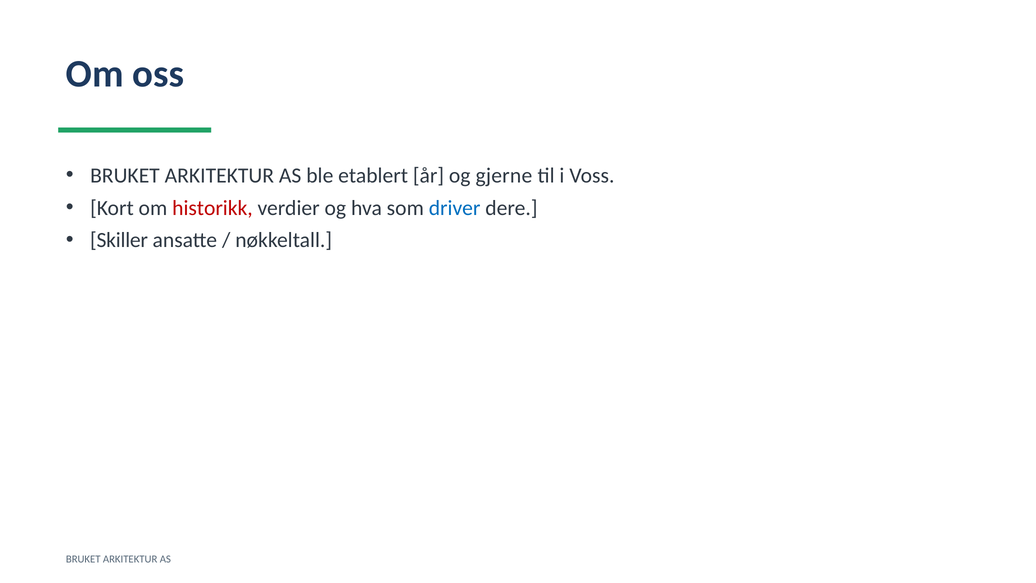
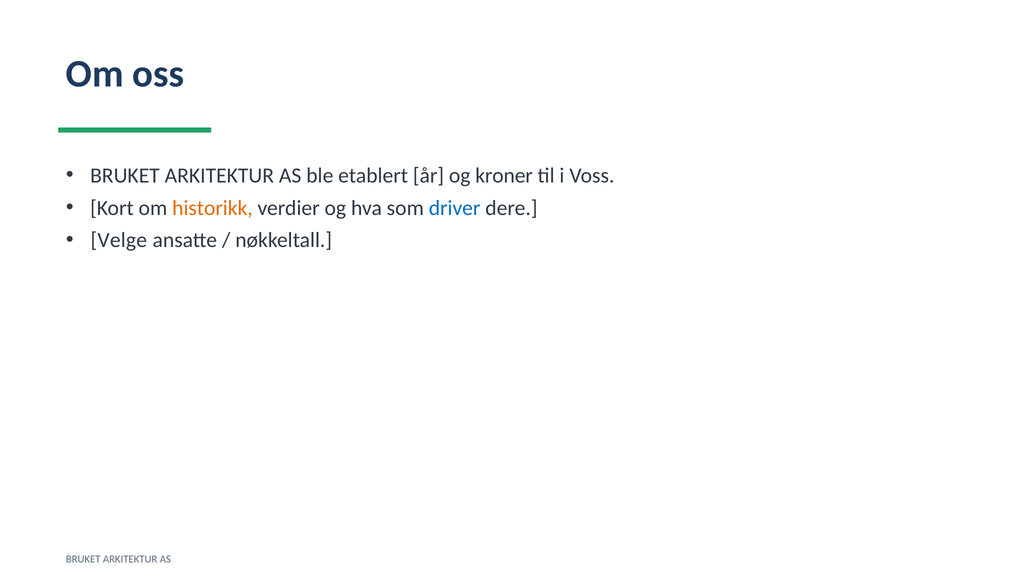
gjerne: gjerne -> kroner
historikk colour: red -> orange
Skiller: Skiller -> Velge
